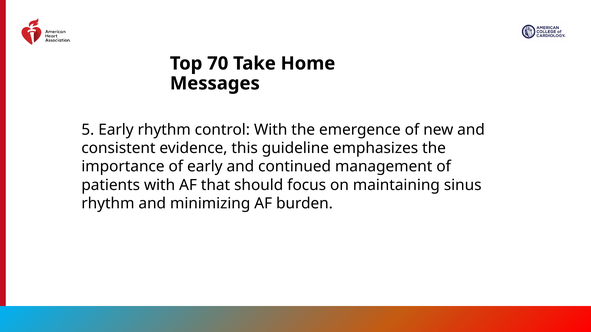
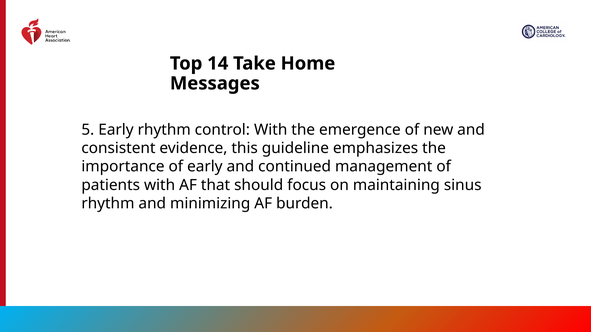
70: 70 -> 14
